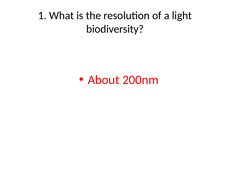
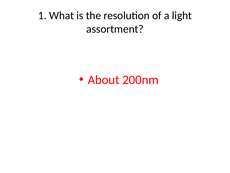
biodiversity: biodiversity -> assortment
